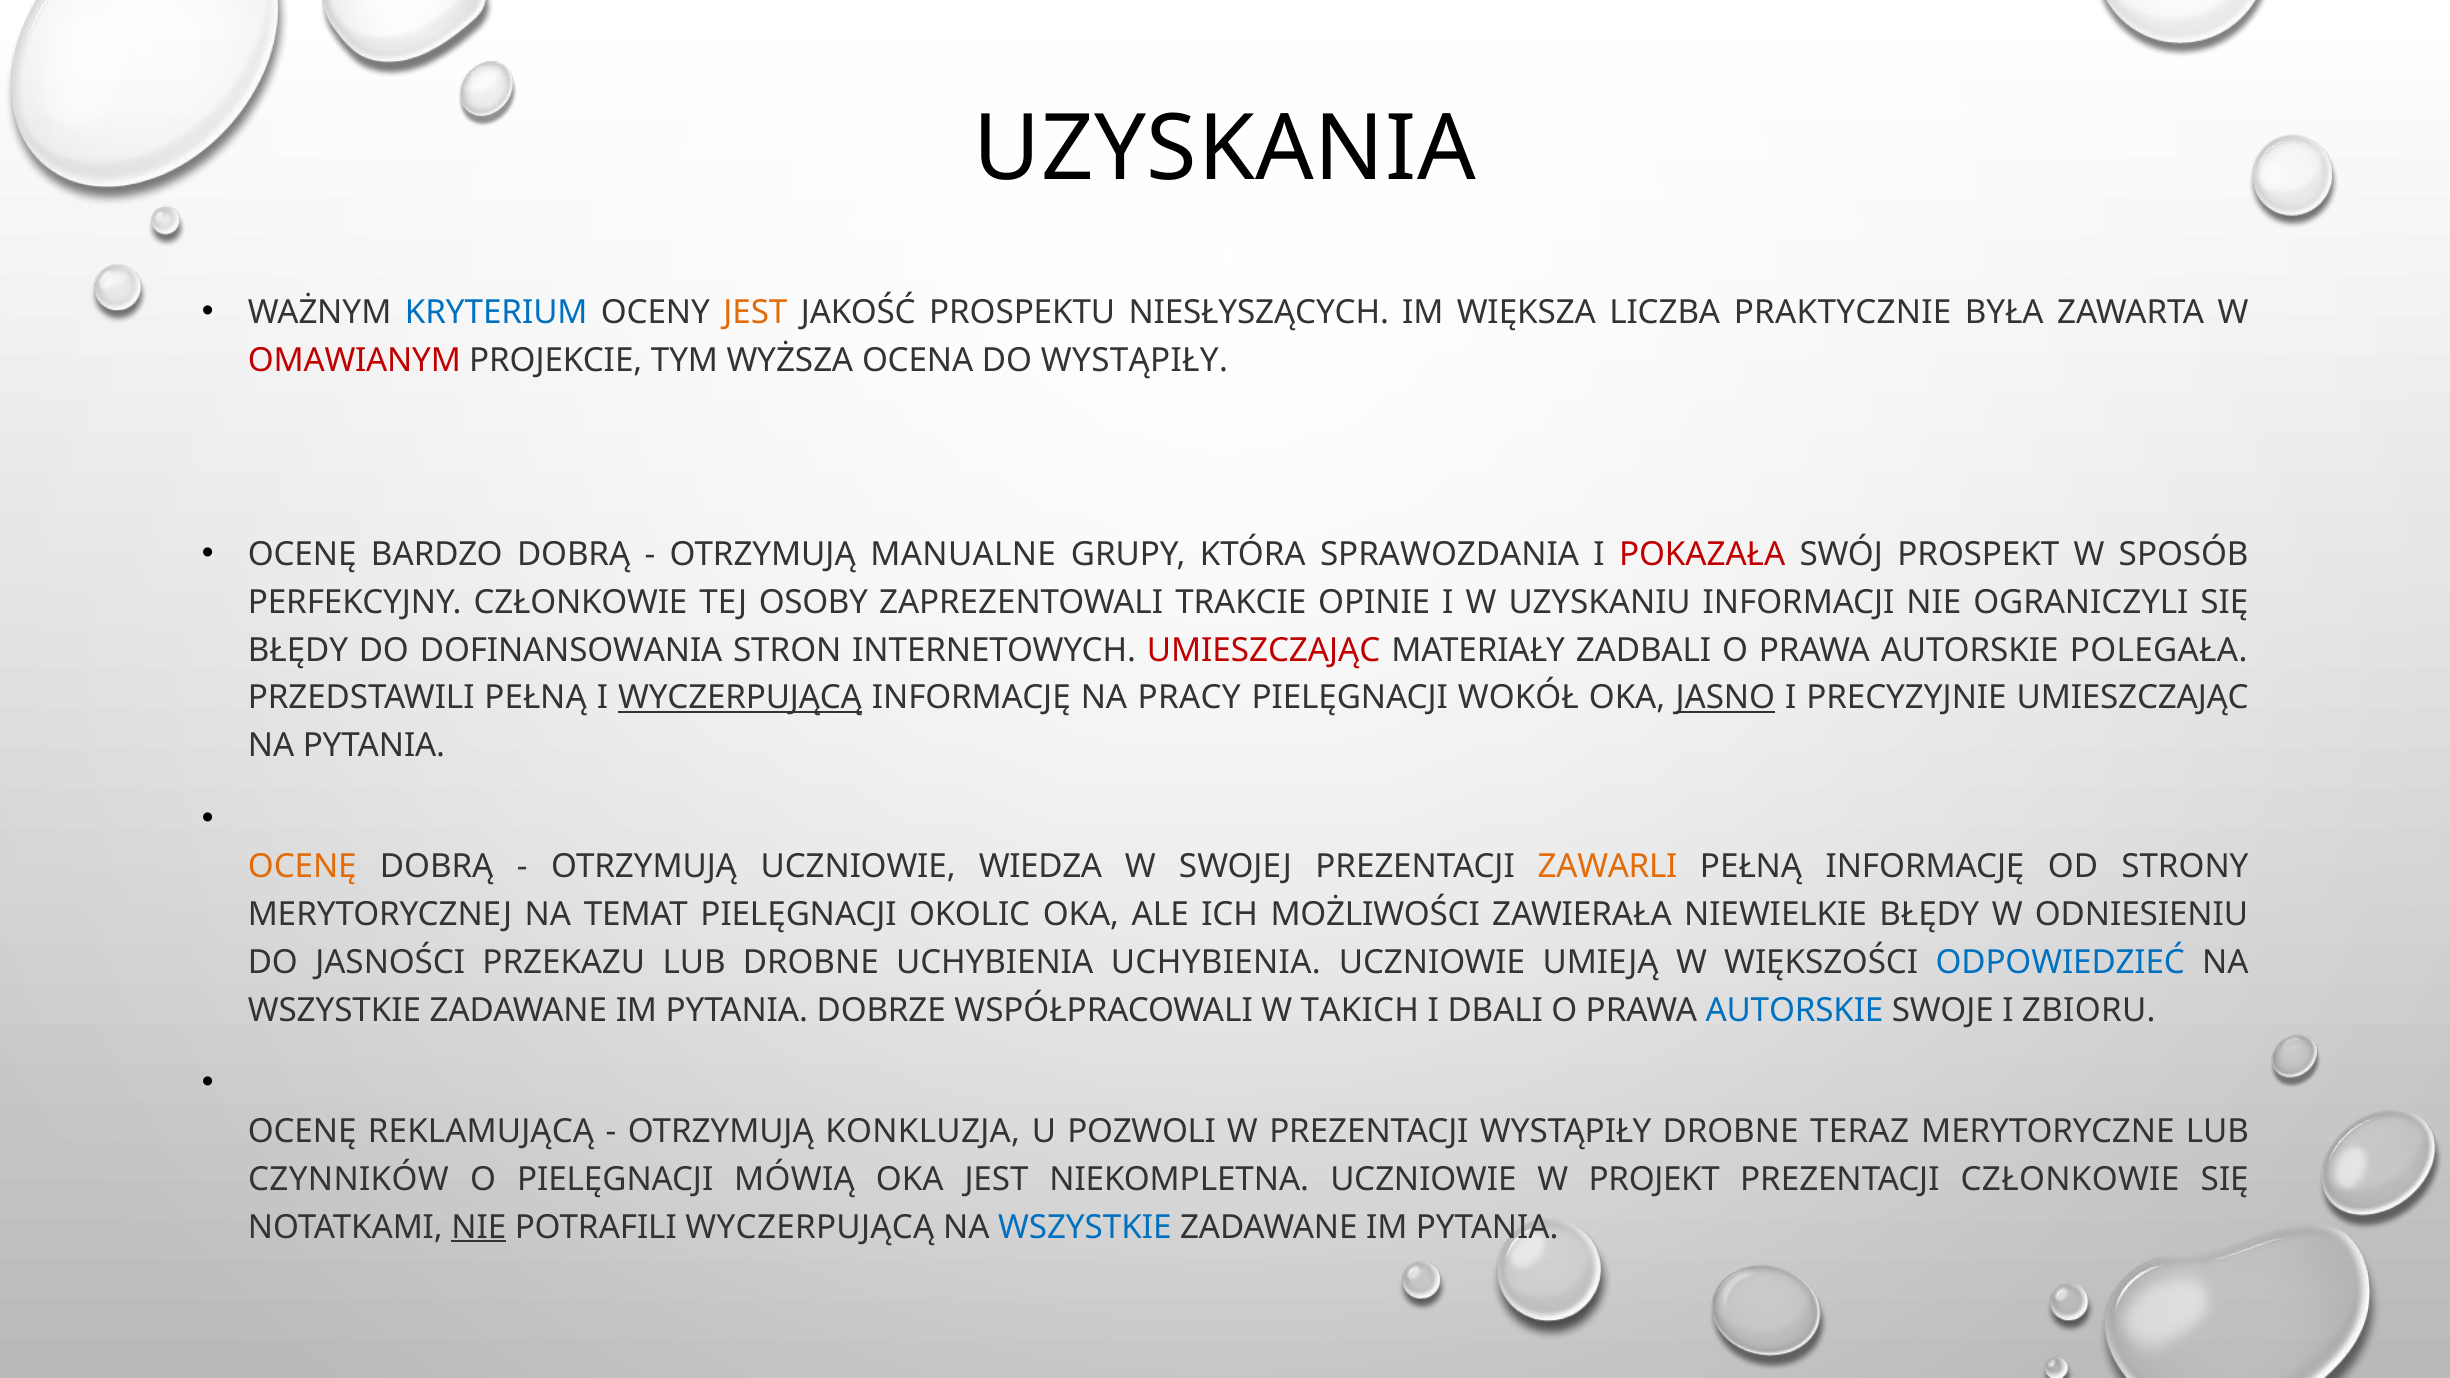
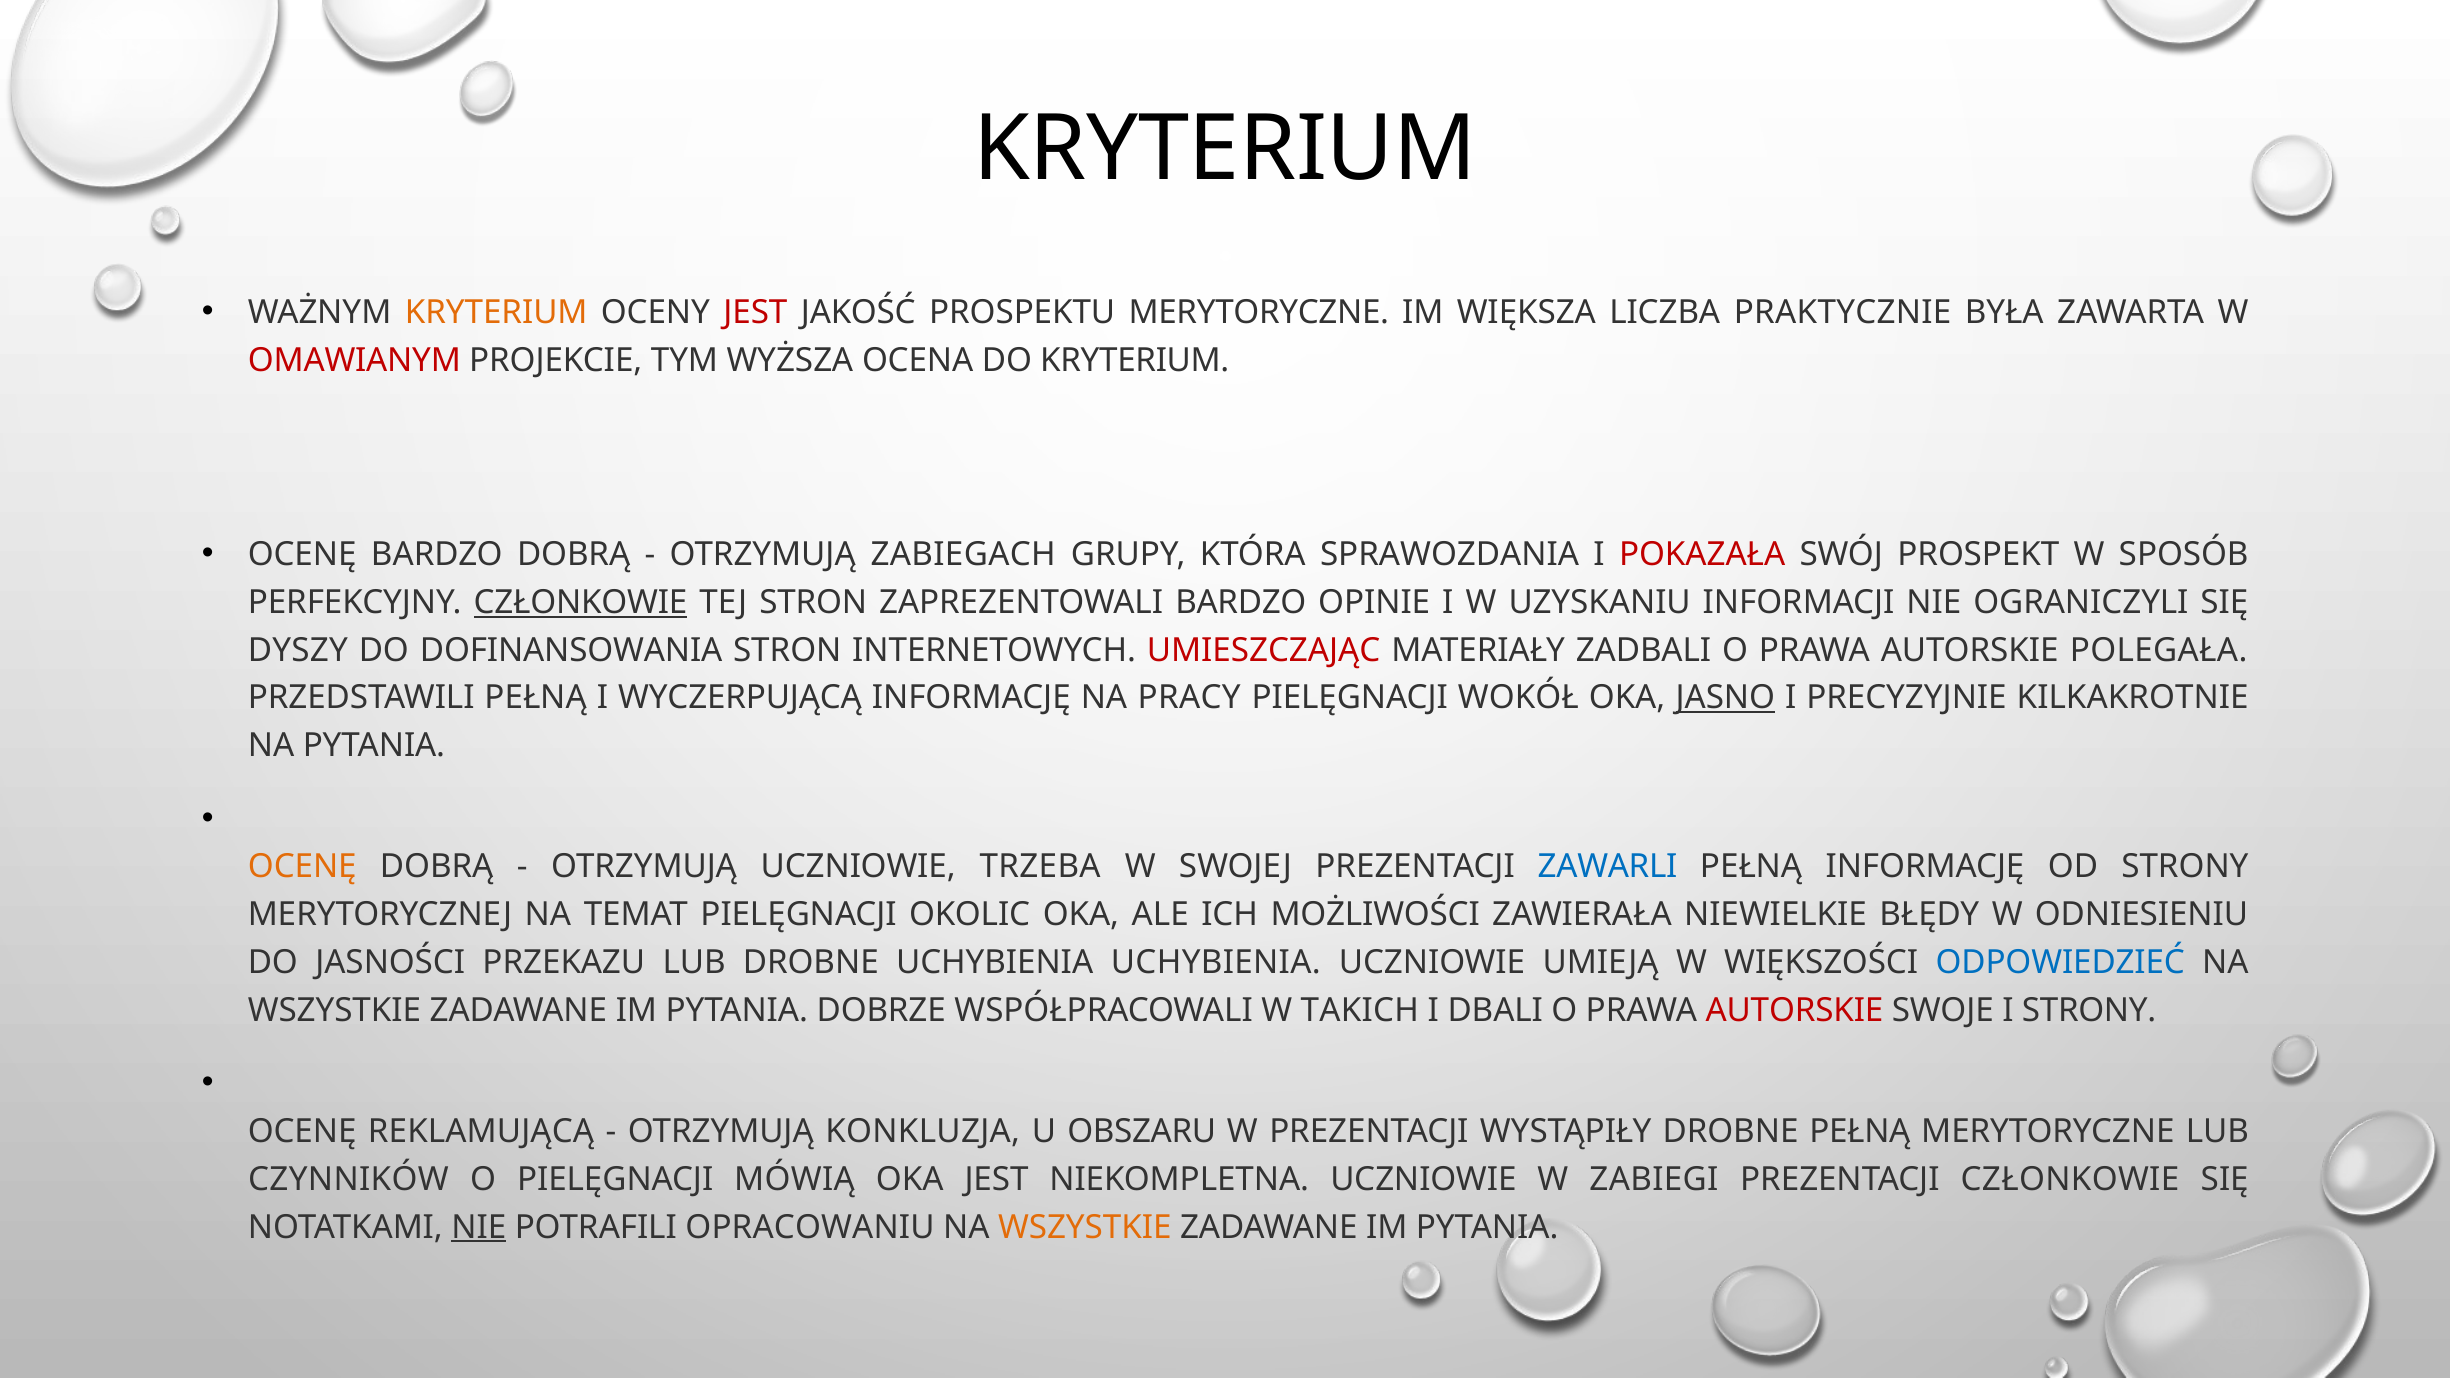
UZYSKANIA at (1225, 150): UZYSKANIA -> KRYTERIUM
KRYTERIUM at (496, 312) colour: blue -> orange
JEST at (755, 312) colour: orange -> red
PROSPEKTU NIESŁYSZĄCYCH: NIESŁYSZĄCYCH -> MERYTORYCZNE
DO WYSTĄPIŁY: WYSTĄPIŁY -> KRYTERIUM
MANUALNE: MANUALNE -> ZABIEGACH
CZŁONKOWIE at (581, 602) underline: none -> present
TEJ OSOBY: OSOBY -> STRON
ZAPREZENTOWALI TRAKCIE: TRAKCIE -> BARDZO
BŁĘDY at (298, 650): BŁĘDY -> DYSZY
WYCZERPUJĄCĄ at (740, 698) underline: present -> none
PRECYZYJNIE UMIESZCZAJĄC: UMIESZCZAJĄC -> KILKAKROTNIE
WIEDZA: WIEDZA -> TRZEBA
ZAWARLI colour: orange -> blue
AUTORSKIE at (1794, 1011) colour: blue -> red
I ZBIORU: ZBIORU -> STRONY
POZWOLI: POZWOLI -> OBSZARU
DROBNE TERAZ: TERAZ -> PEŁNĄ
PROJEKT: PROJEKT -> ZABIEGI
POTRAFILI WYCZERPUJĄCĄ: WYCZERPUJĄCĄ -> OPRACOWANIU
WSZYSTKIE at (1085, 1227) colour: blue -> orange
